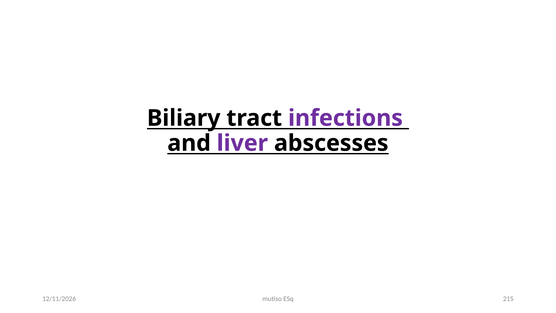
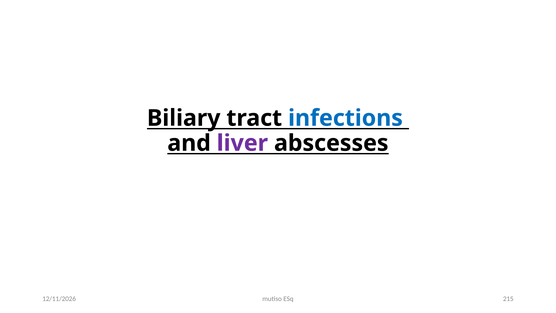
infections colour: purple -> blue
